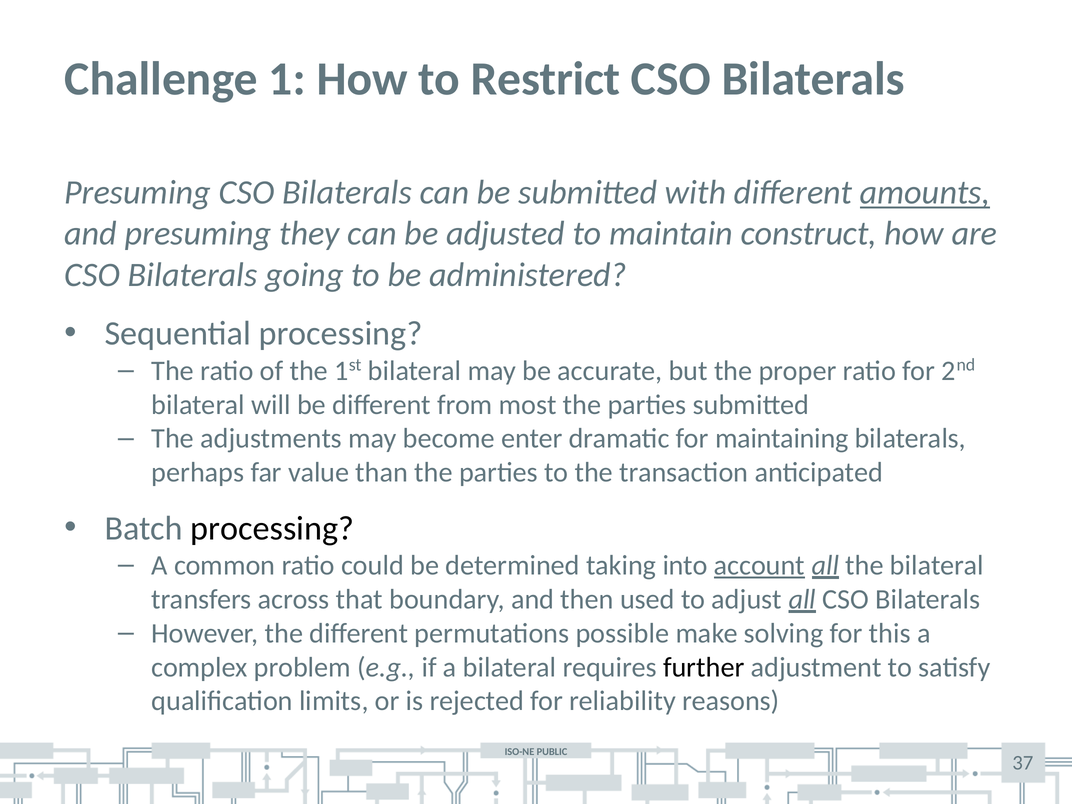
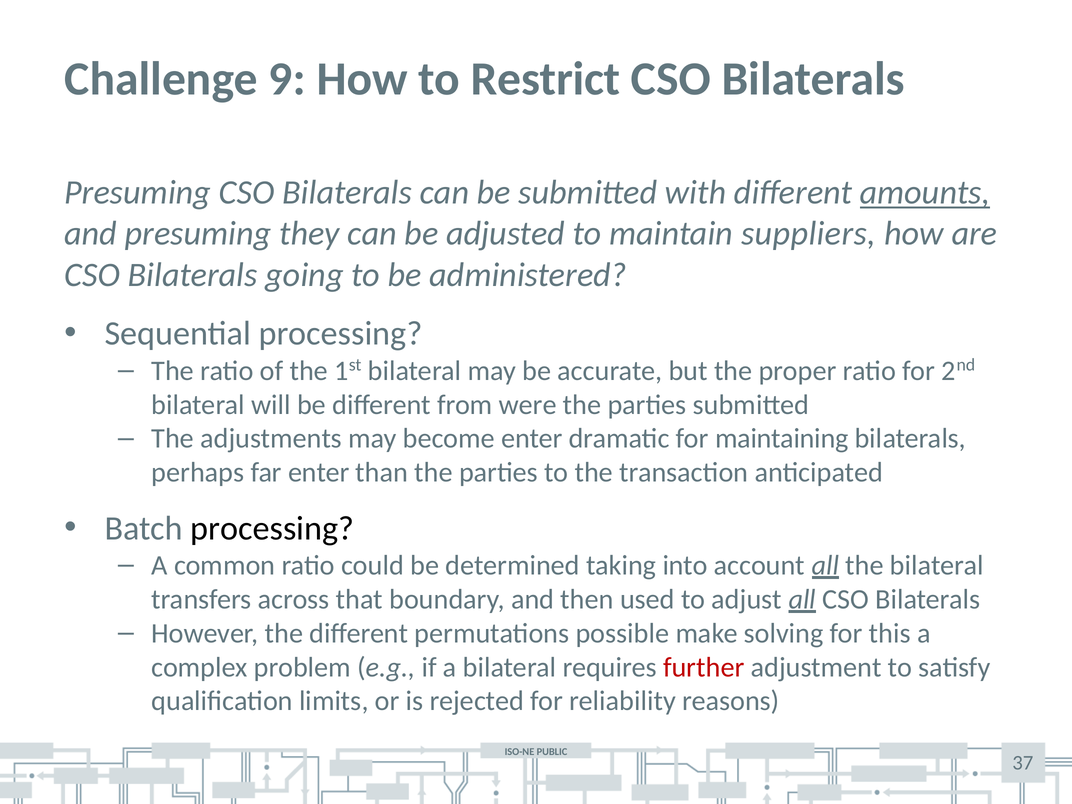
1: 1 -> 9
construct: construct -> suppliers
most: most -> were
far value: value -> enter
account underline: present -> none
further colour: black -> red
